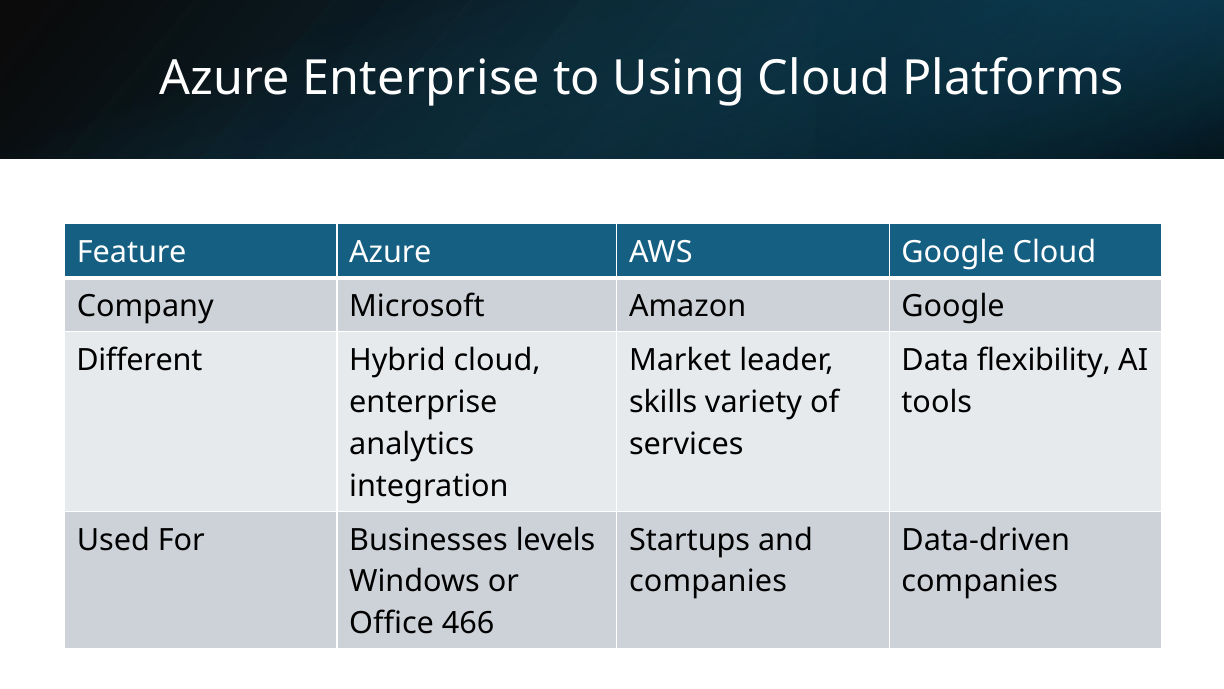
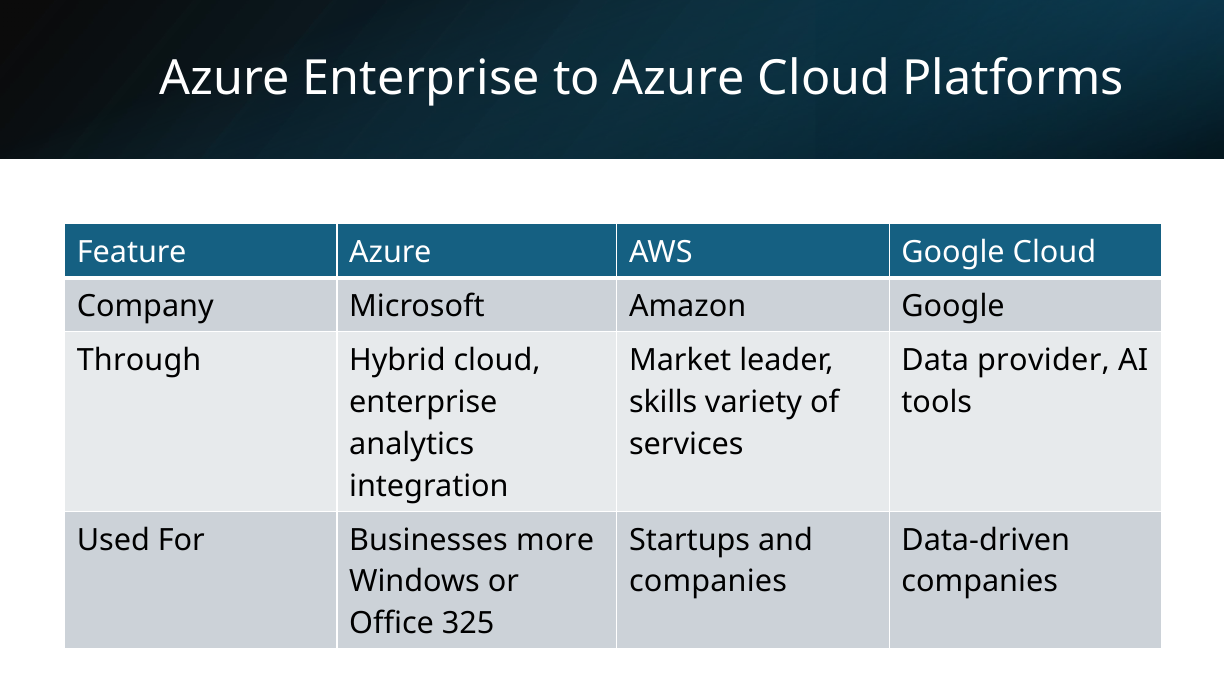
to Using: Using -> Azure
Different: Different -> Through
flexibility: flexibility -> provider
levels: levels -> more
466: 466 -> 325
